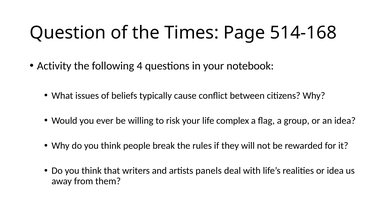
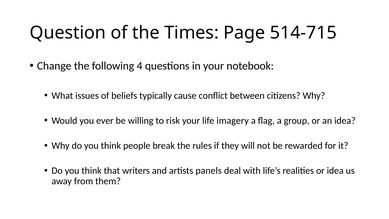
514-168: 514-168 -> 514-715
Activity: Activity -> Change
complex: complex -> imagery
